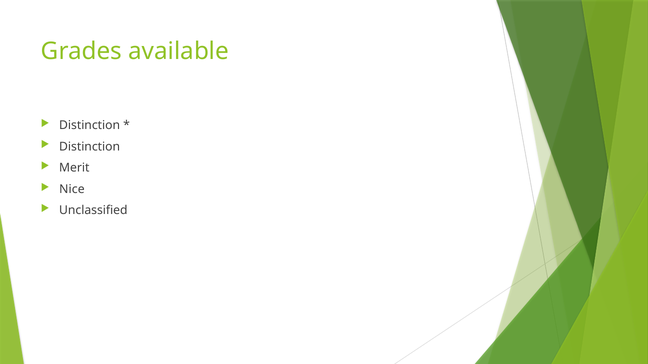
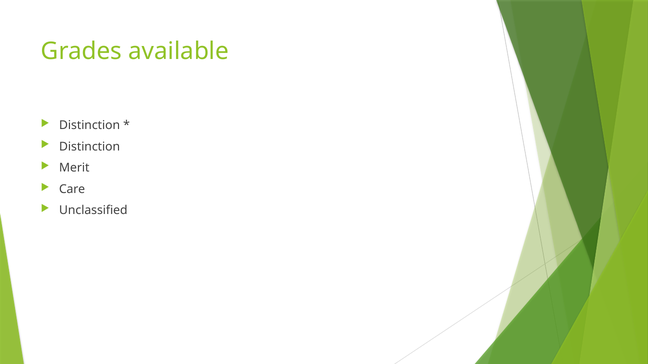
Nice: Nice -> Care
